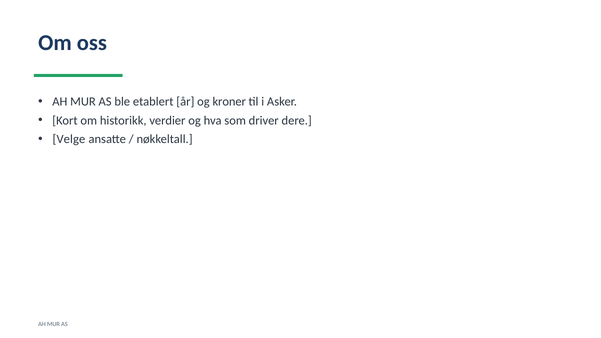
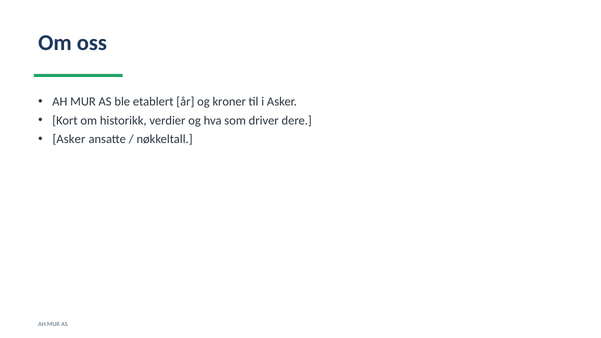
Velge at (69, 139): Velge -> Asker
